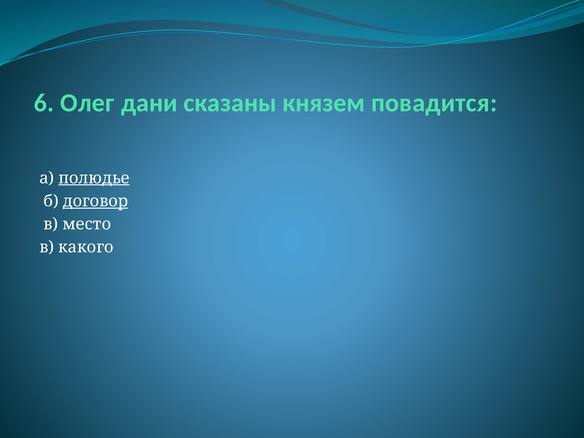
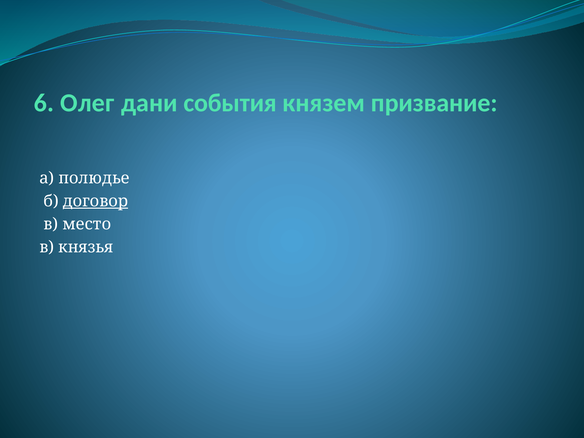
сказаны: сказаны -> события
повадится: повадится -> призвание
полюдье underline: present -> none
какого: какого -> князья
